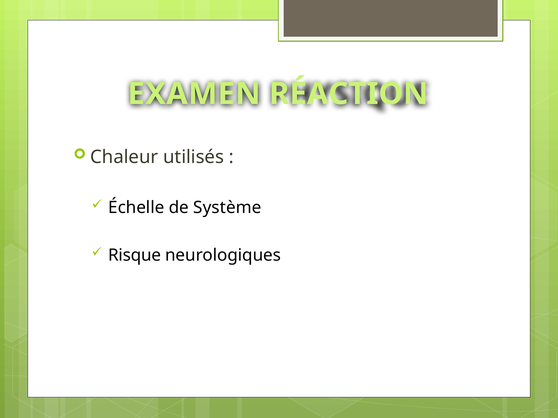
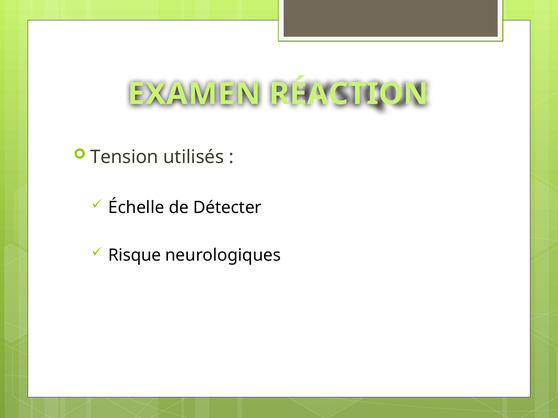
Chaleur: Chaleur -> Tension
Système: Système -> Détecter
